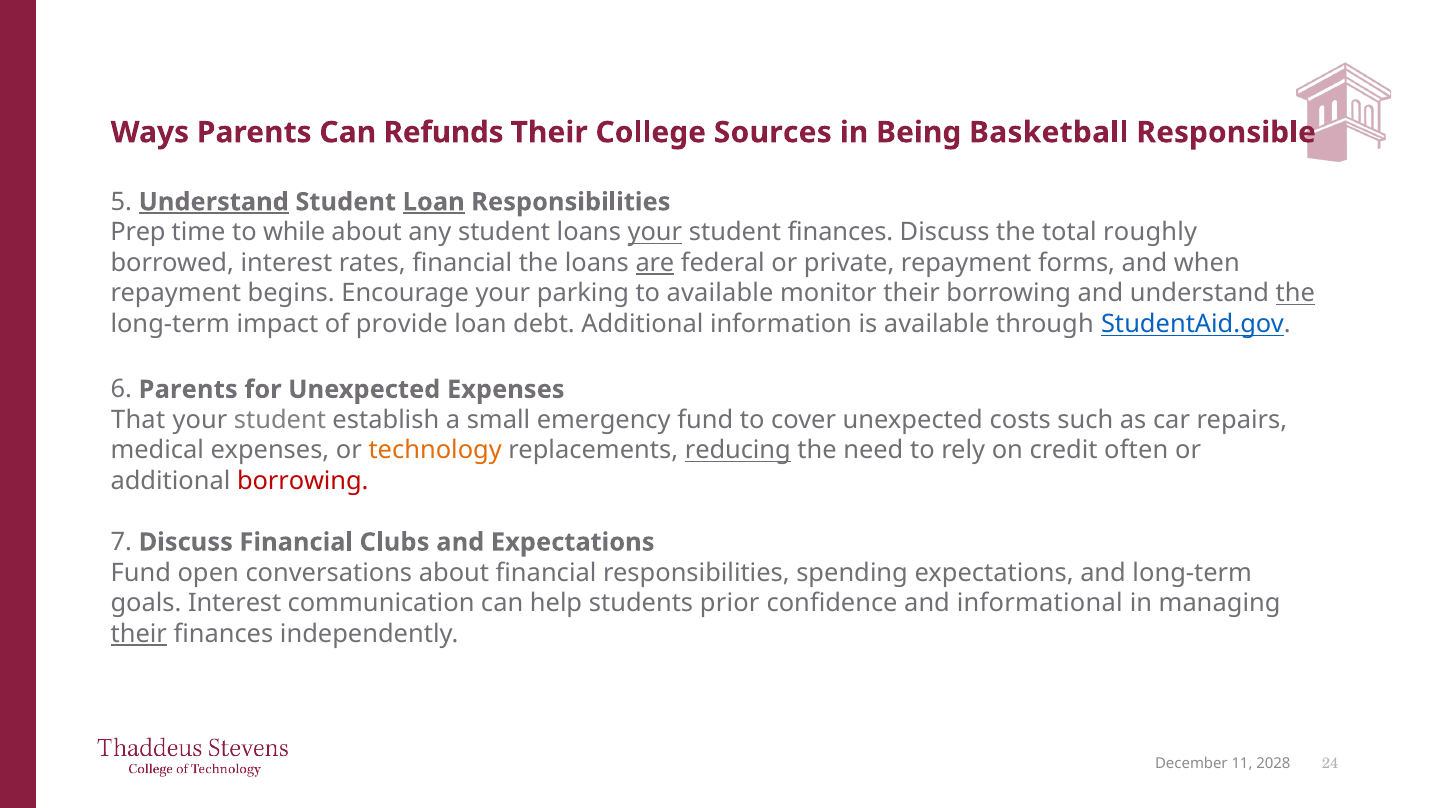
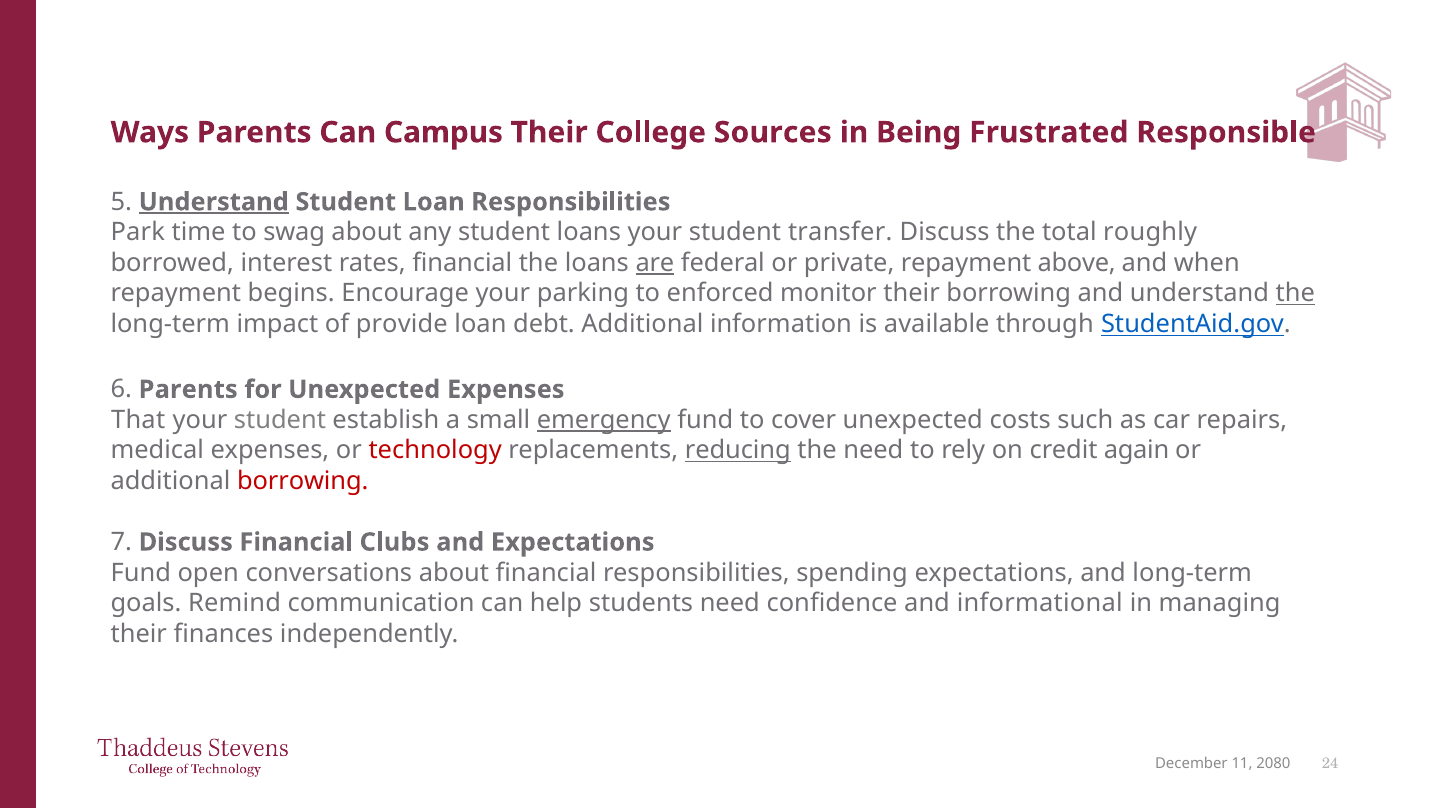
Refunds: Refunds -> Campus
Basketball: Basketball -> Frustrated
Loan at (434, 202) underline: present -> none
Prep: Prep -> Park
while: while -> swag
your at (655, 232) underline: present -> none
student finances: finances -> transfer
forms: forms -> above
to available: available -> enforced
emergency underline: none -> present
technology colour: orange -> red
often: often -> again
goals Interest: Interest -> Remind
students prior: prior -> need
their at (139, 634) underline: present -> none
2028: 2028 -> 2080
